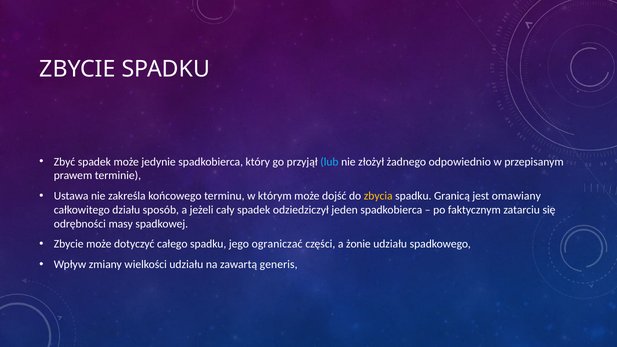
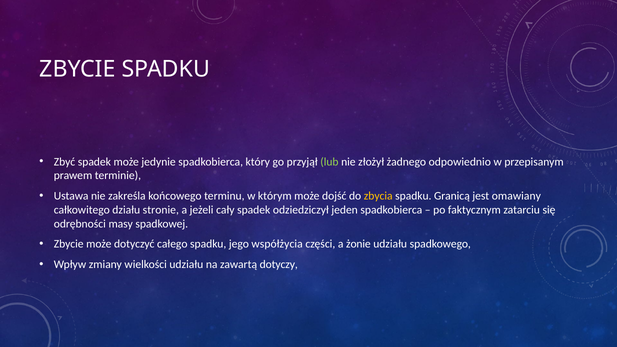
lub colour: light blue -> light green
sposób: sposób -> stronie
ograniczać: ograniczać -> współżycia
generis: generis -> dotyczy
